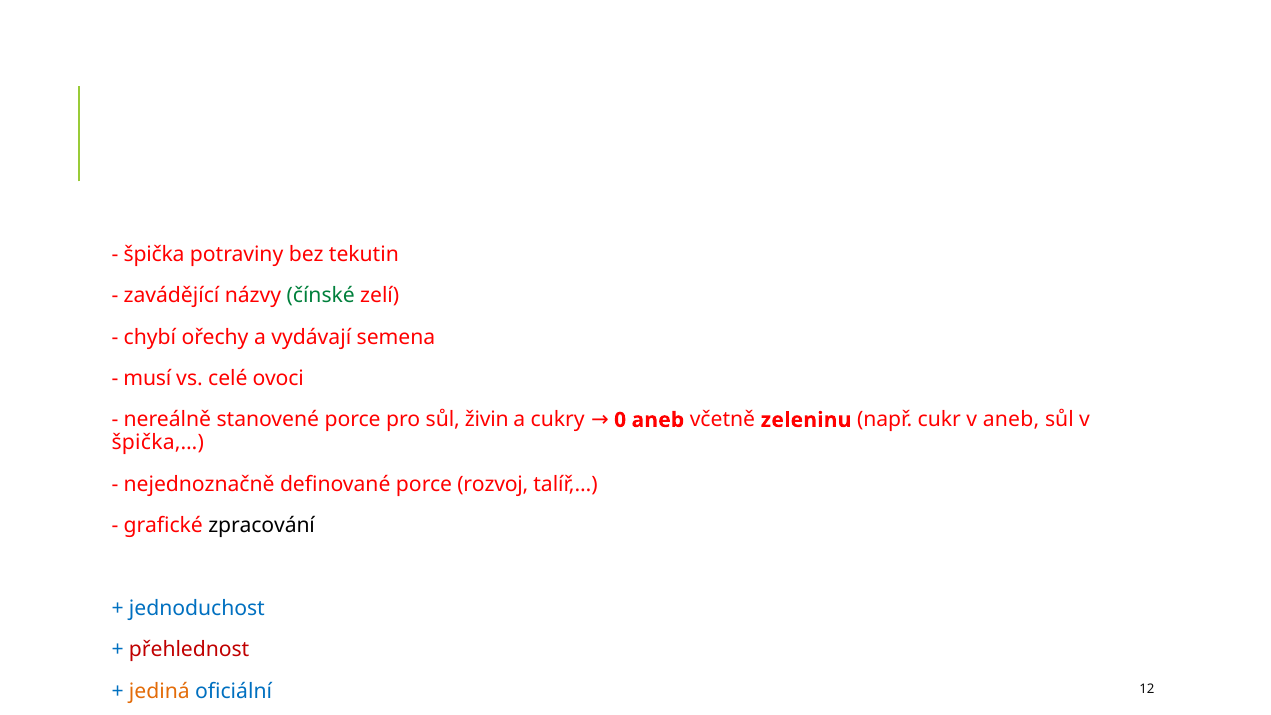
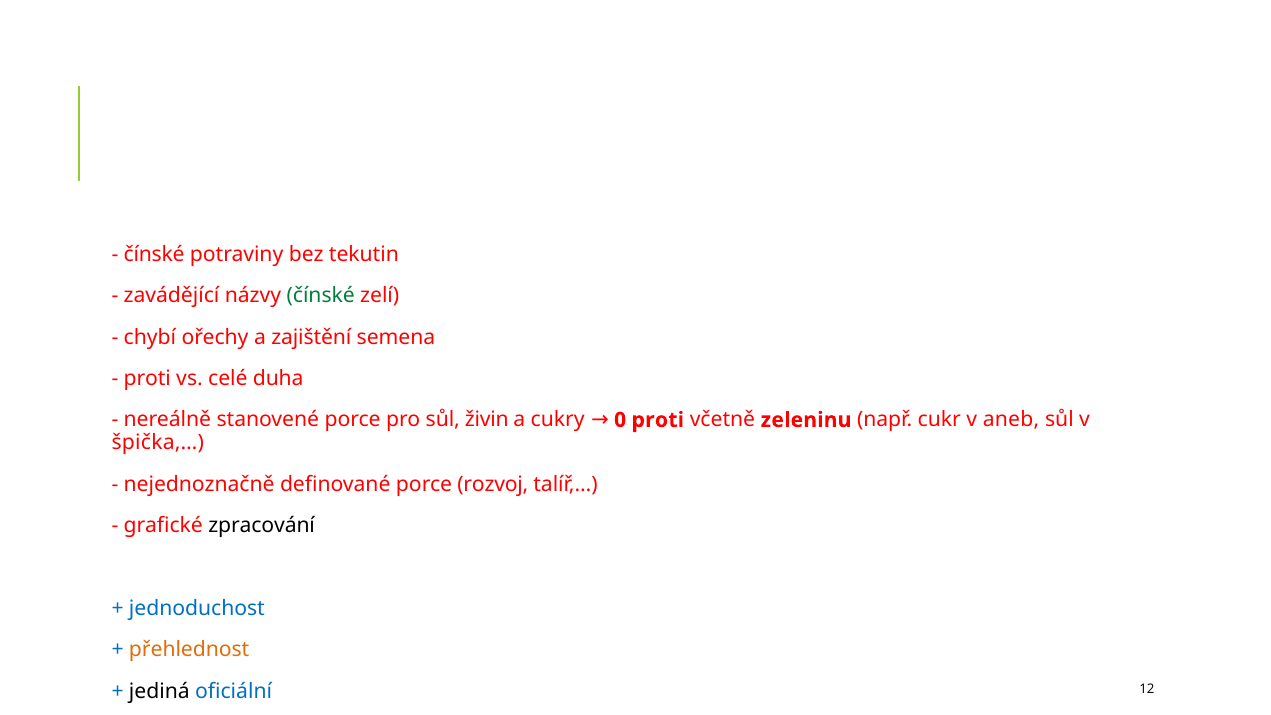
špička at (154, 254): špička -> čínské
vydávají: vydávají -> zajištění
musí at (147, 379): musí -> proti
ovoci: ovoci -> duha
0 aneb: aneb -> proti
přehlednost colour: red -> orange
jediná colour: orange -> black
